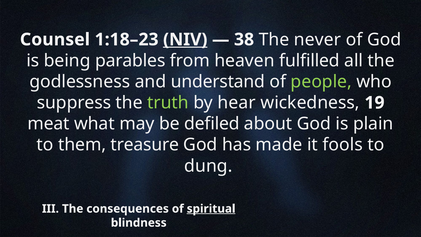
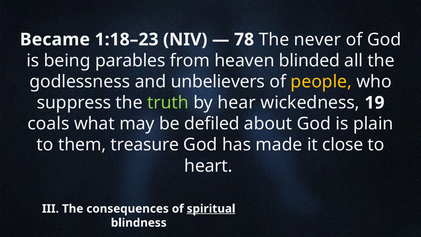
Counsel: Counsel -> Became
NIV underline: present -> none
38: 38 -> 78
fulfilled: fulfilled -> blinded
understand: understand -> unbelievers
people colour: light green -> yellow
meat: meat -> coals
fools: fools -> close
dung: dung -> heart
